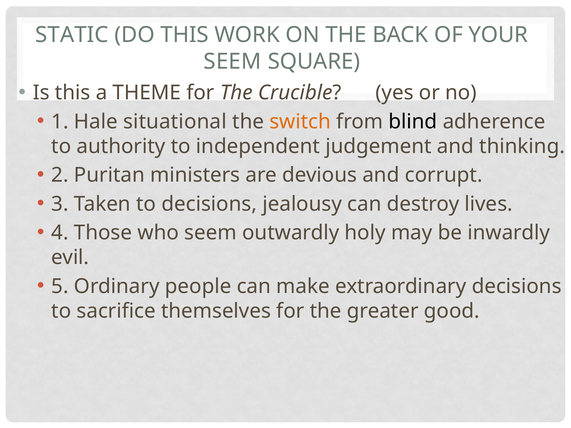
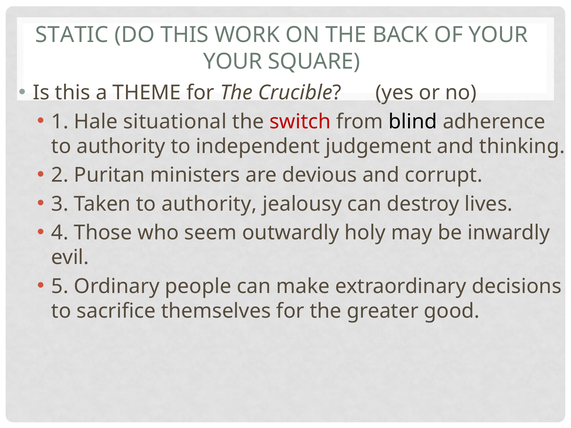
SEEM at (233, 62): SEEM -> YOUR
switch colour: orange -> red
Taken to decisions: decisions -> authority
